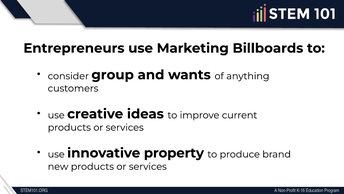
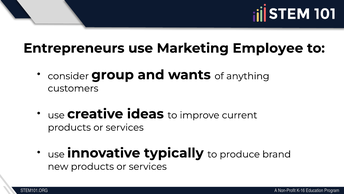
Billboards: Billboards -> Employee
property: property -> typically
